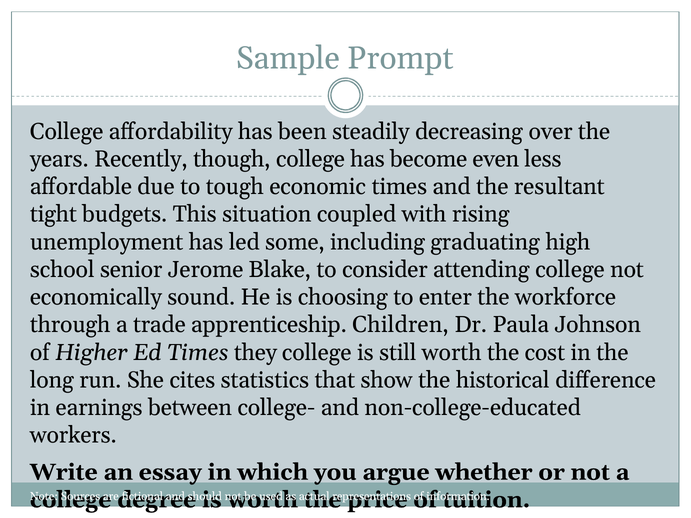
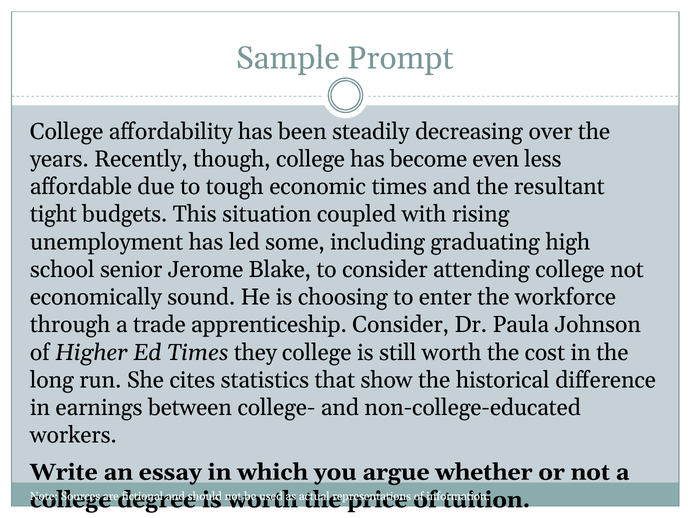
apprenticeship Children: Children -> Consider
